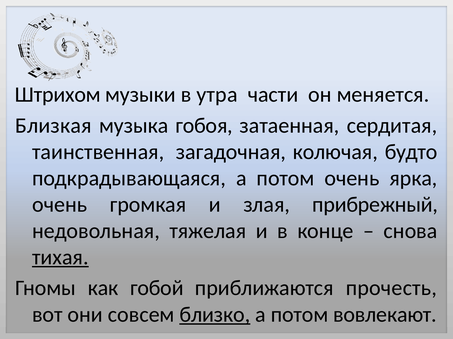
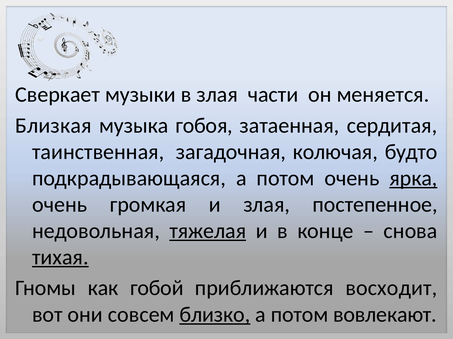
Штрихом: Штрихом -> Сверкает
в утра: утра -> злая
ярка underline: none -> present
прибрежный: прибрежный -> постепенное
тяжелая underline: none -> present
прочесть: прочесть -> восходит
